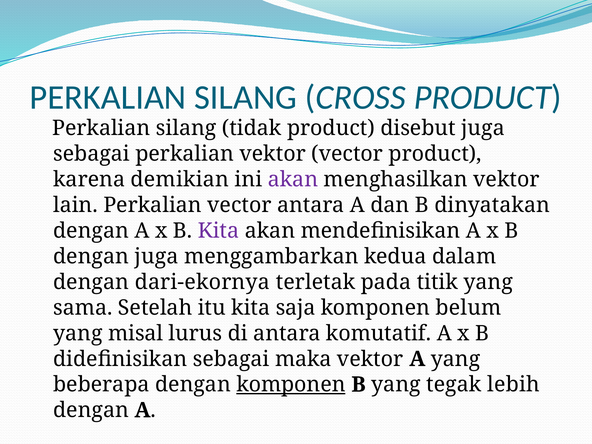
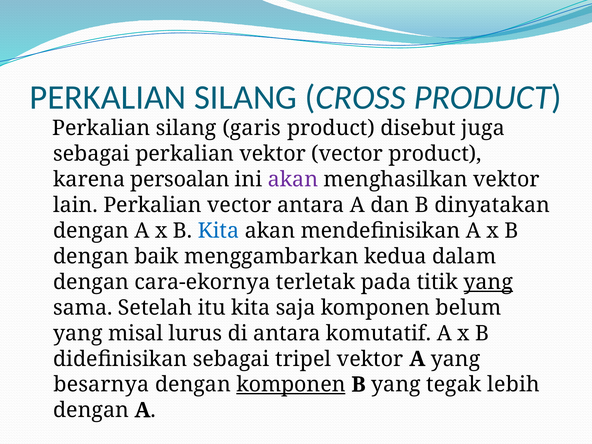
tidak: tidak -> garis
demikian: demikian -> persoalan
Kita at (219, 231) colour: purple -> blue
dengan juga: juga -> baik
dari-ekornya: dari-ekornya -> cara-ekornya
yang at (488, 282) underline: none -> present
maka: maka -> tripel
beberapa: beberapa -> besarnya
